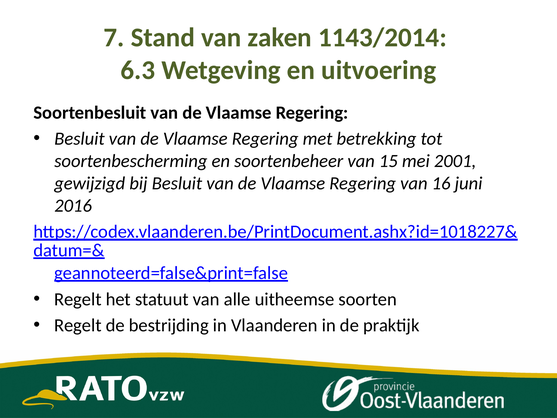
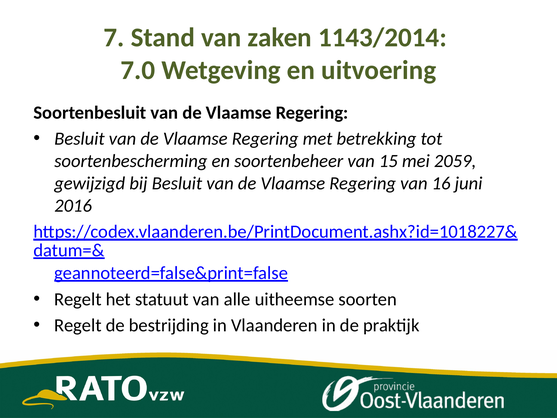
6.3: 6.3 -> 7.0
2001: 2001 -> 2059
